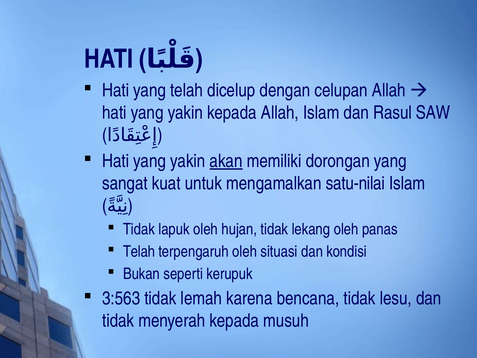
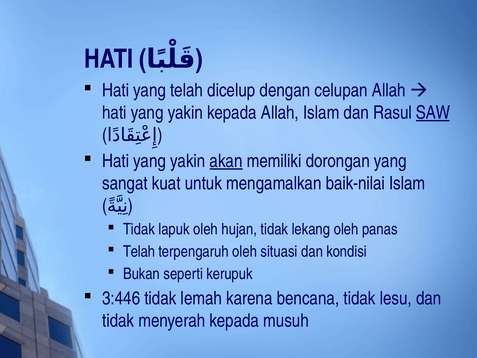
SAW underline: none -> present
satu-nilai: satu-nilai -> baik-nilai
3:563: 3:563 -> 3:446
